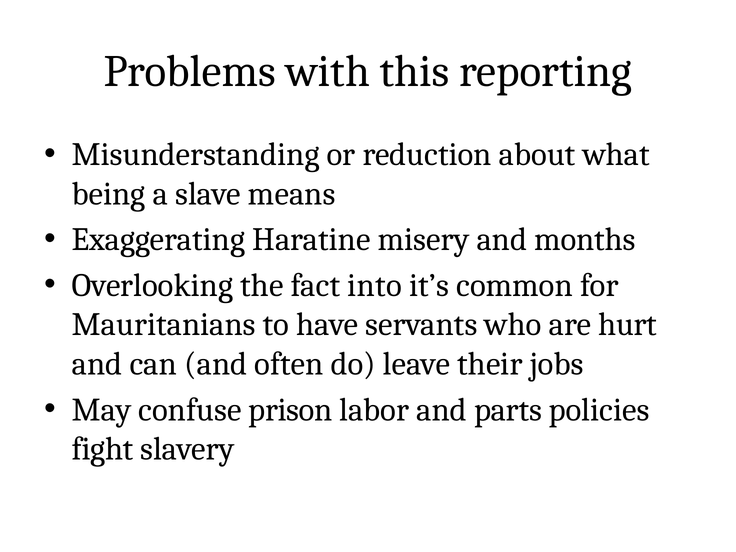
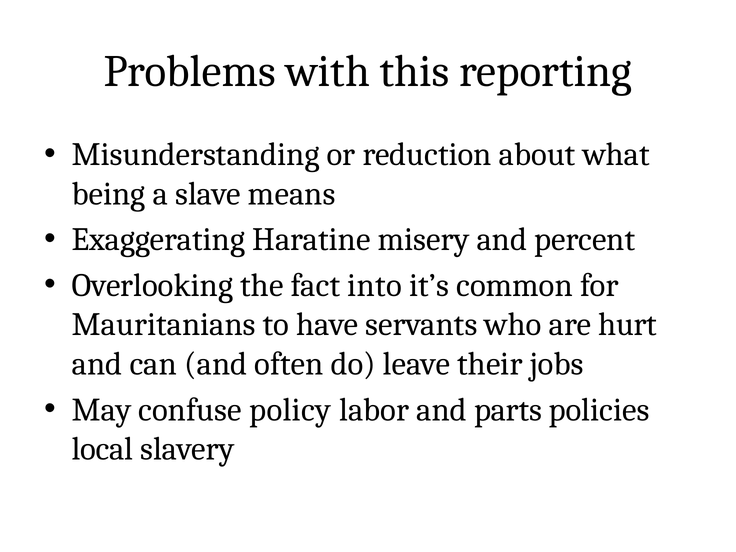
months: months -> percent
prison: prison -> policy
fight: fight -> local
